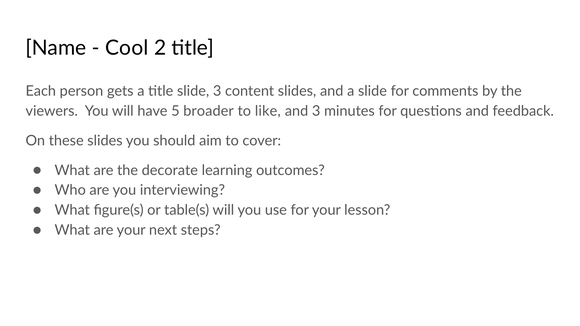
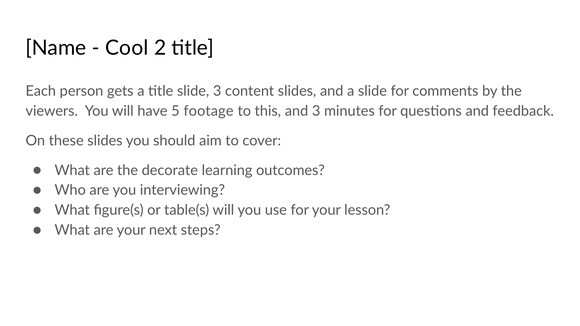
broader: broader -> footage
like: like -> this
